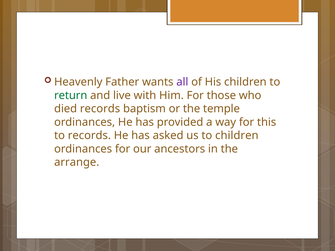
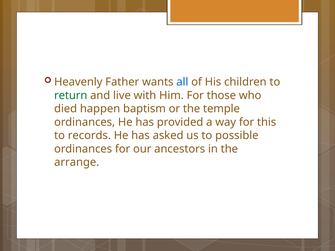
all colour: purple -> blue
died records: records -> happen
to children: children -> possible
